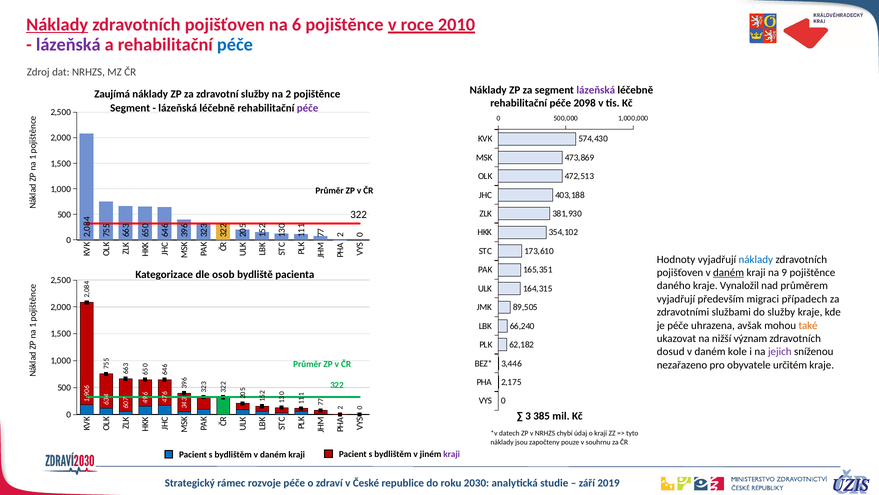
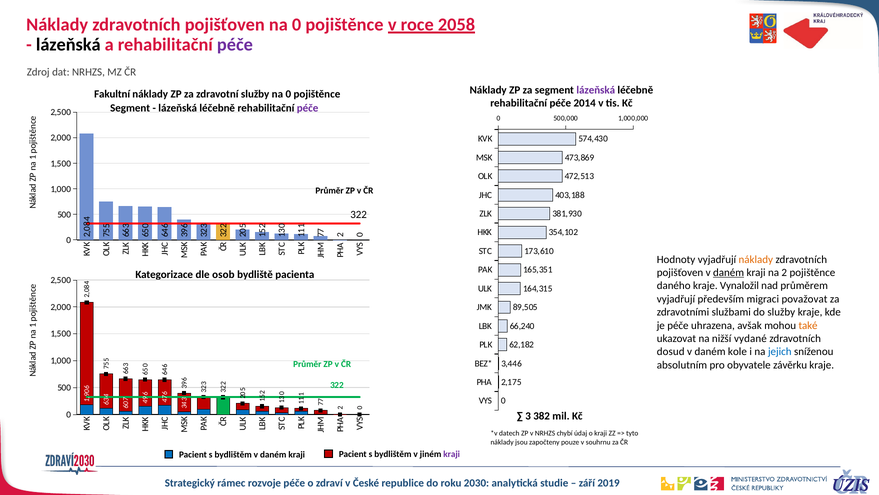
Náklady at (57, 25) underline: present -> none
pojišťoven na 6: 6 -> 0
2010: 2010 -> 2058
lázeňská at (68, 44) colour: purple -> black
péče at (235, 44) colour: blue -> purple
Zaujímá: Zaujímá -> Fakultní
služby na 2: 2 -> 0
2098: 2098 -> 2014
náklady at (756, 259) colour: blue -> orange
na 9: 9 -> 2
případech: případech -> považovat
význam: význam -> vydané
jejich colour: purple -> blue
nezařazeno: nezařazeno -> absolutním
určitém: určitém -> závěrku
385: 385 -> 382
